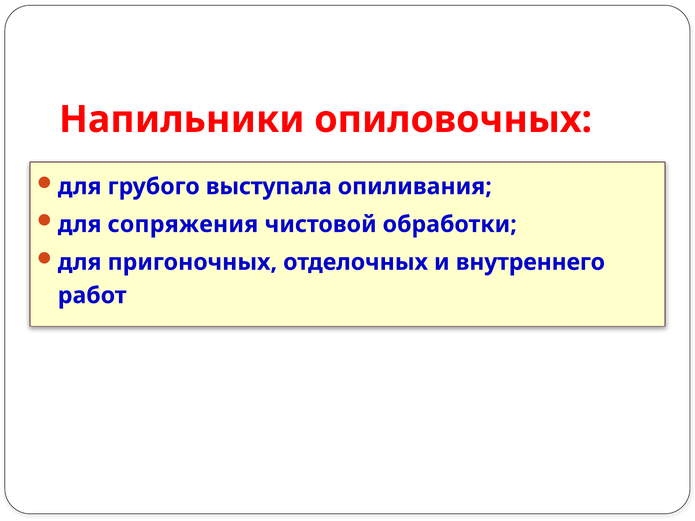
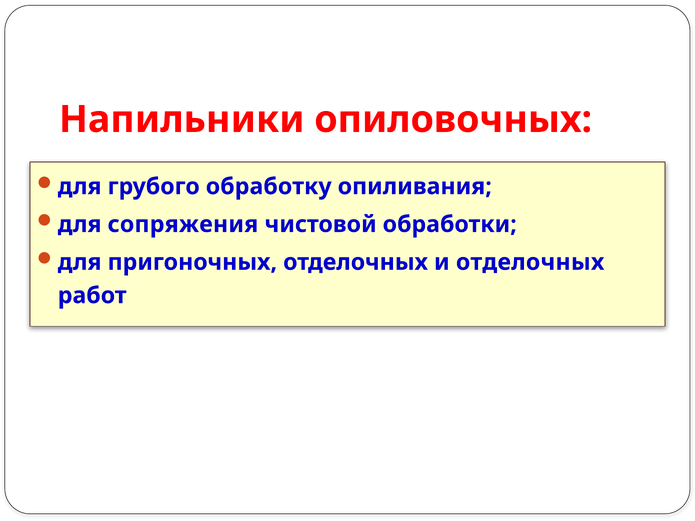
выступала: выступала -> обработку
и внутреннего: внутреннего -> отделочных
